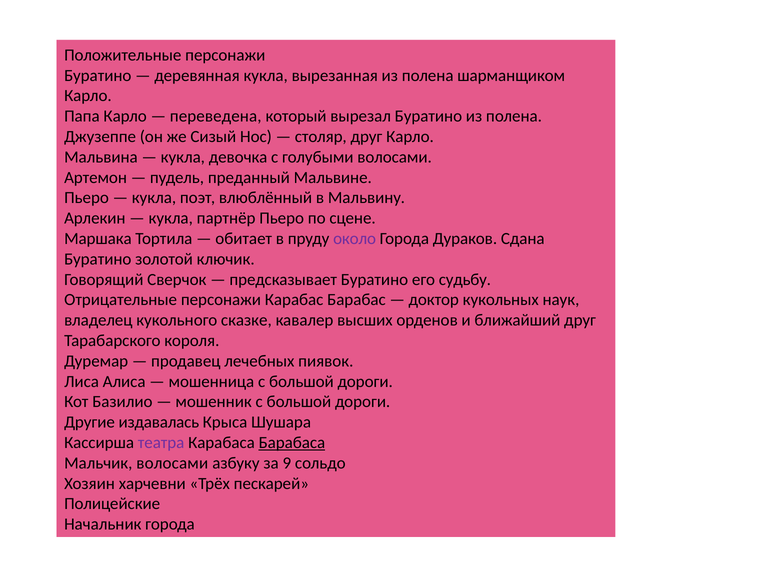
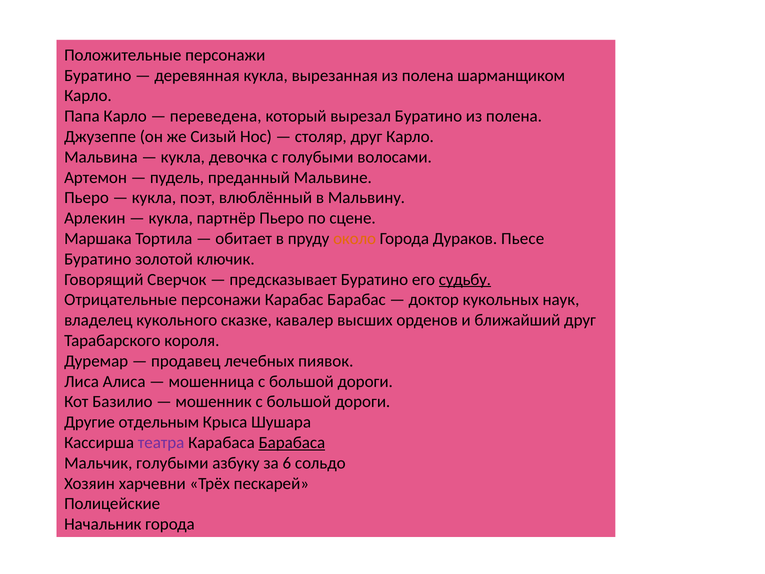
около colour: purple -> orange
Сдана: Сдана -> Пьесе
судьбу underline: none -> present
издавалась: издавалась -> отдельным
Мальчик волосами: волосами -> голубыми
9: 9 -> 6
